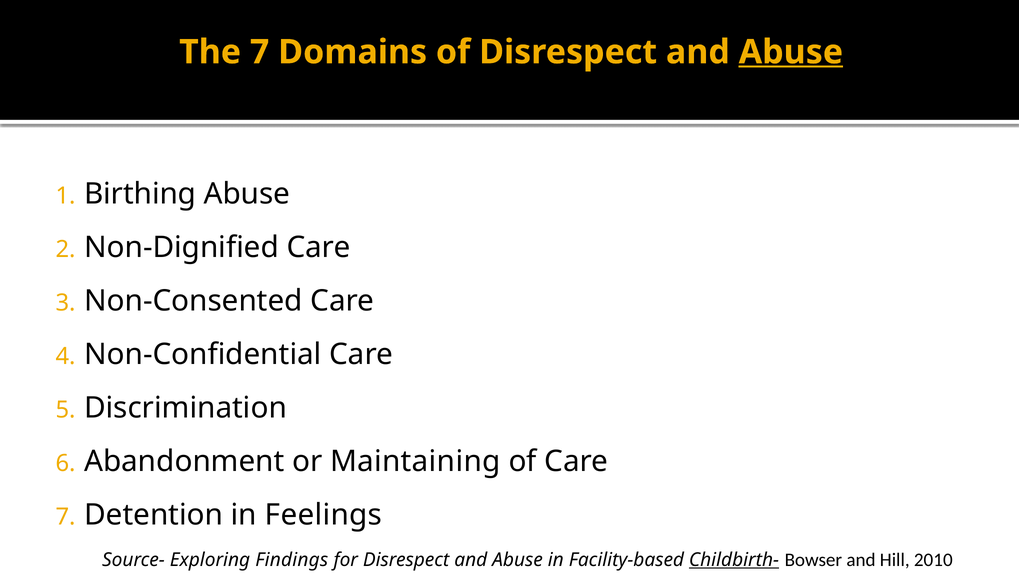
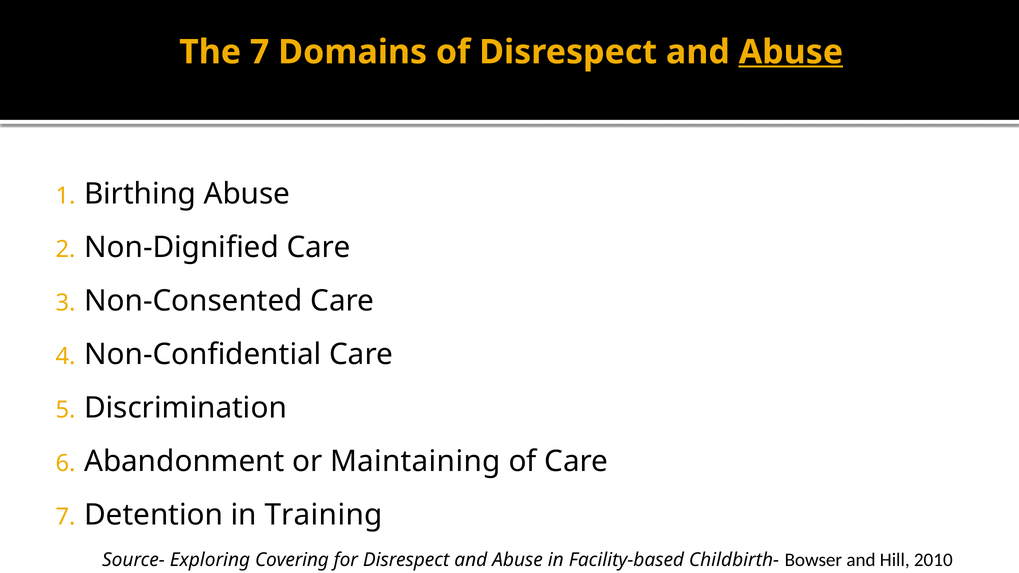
Feelings: Feelings -> Training
Findings: Findings -> Covering
Childbirth- underline: present -> none
